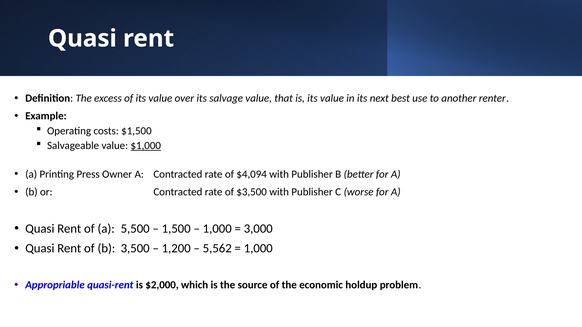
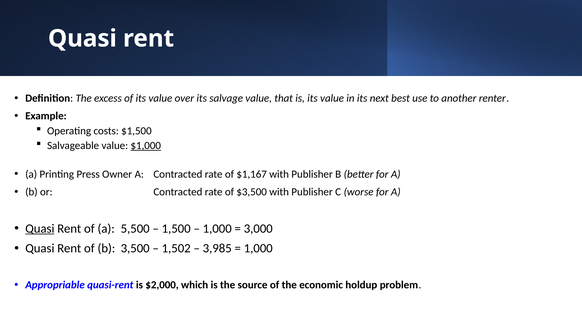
$4,094: $4,094 -> $1,167
Quasi at (40, 229) underline: none -> present
1,200: 1,200 -> 1,502
5,562: 5,562 -> 3,985
